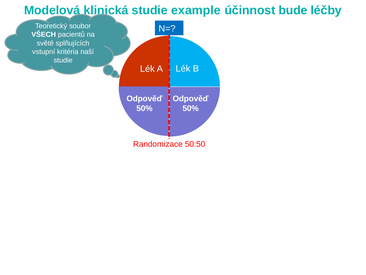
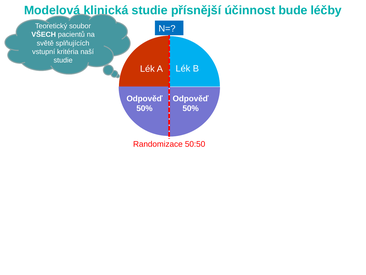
example: example -> přísnější
